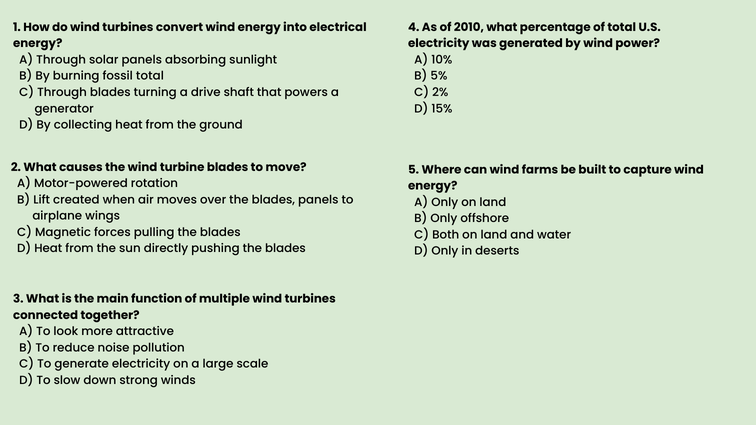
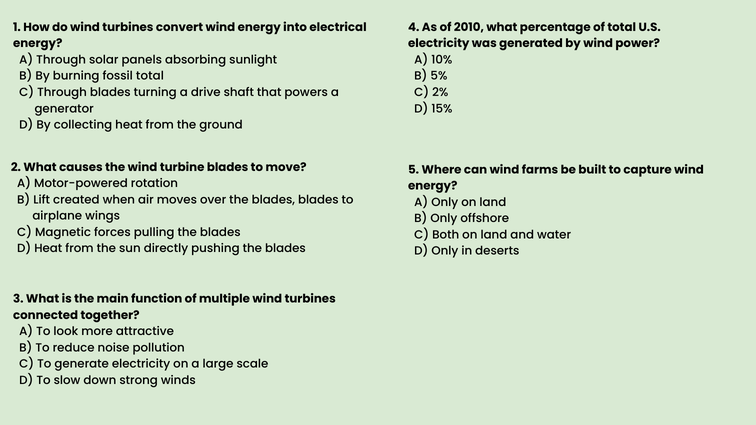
blades panels: panels -> blades
